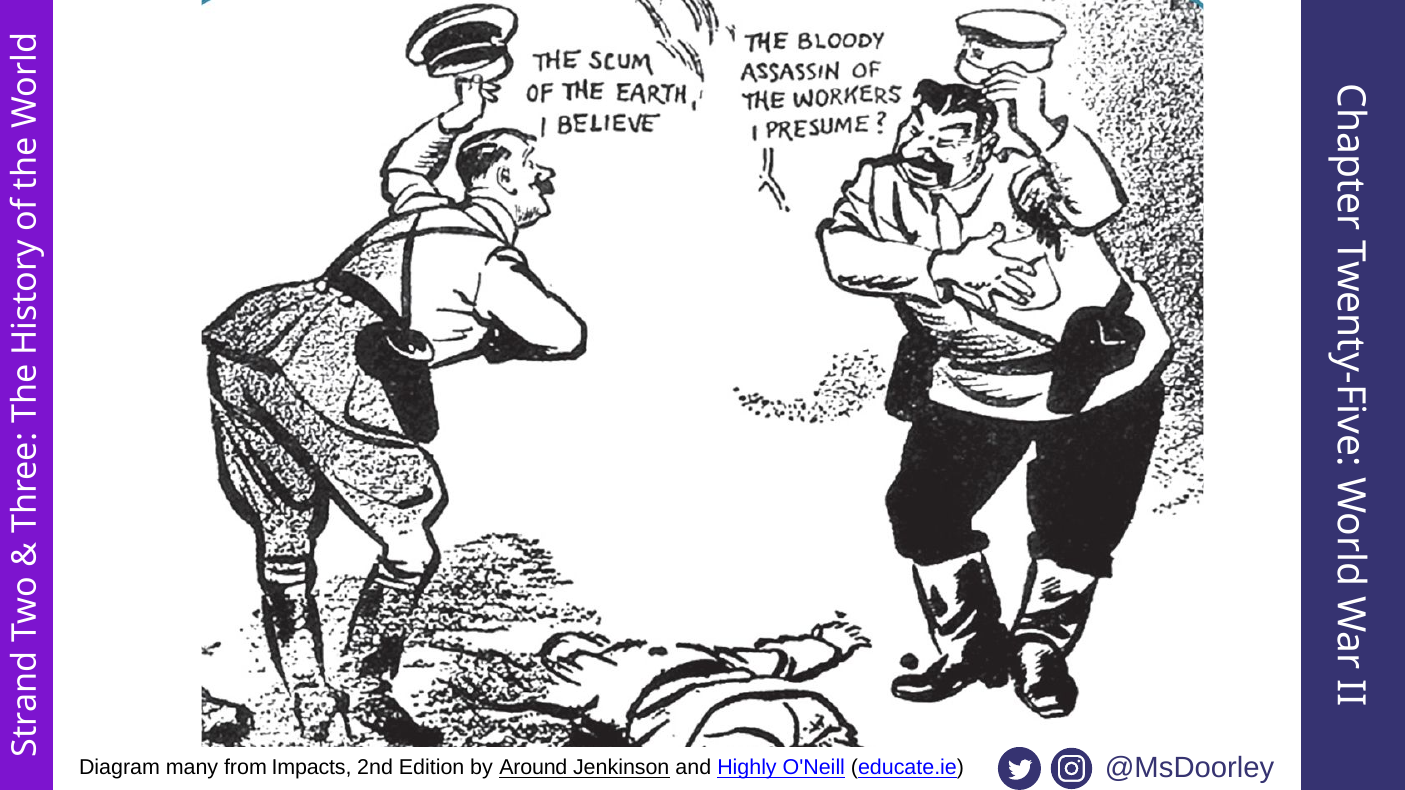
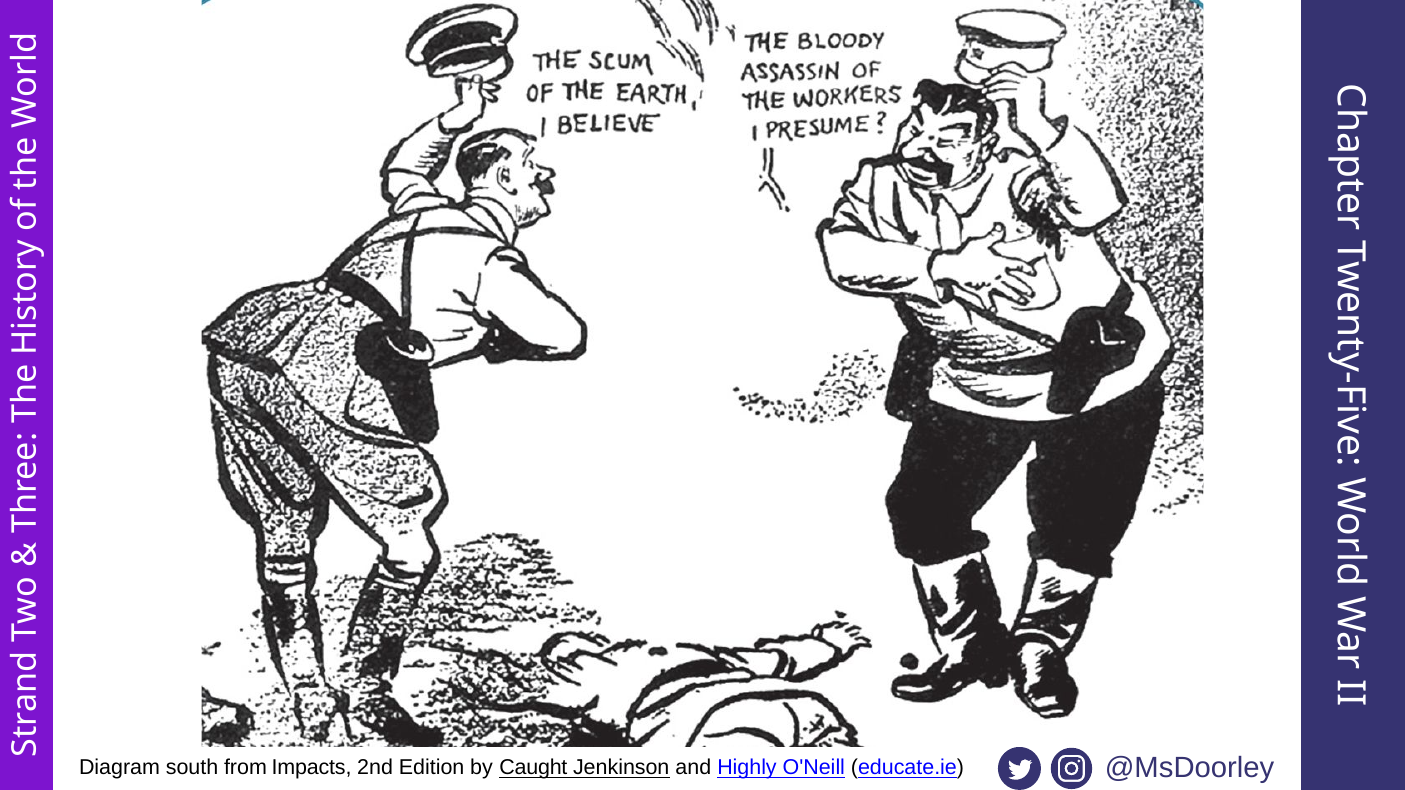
many: many -> south
Around: Around -> Caught
